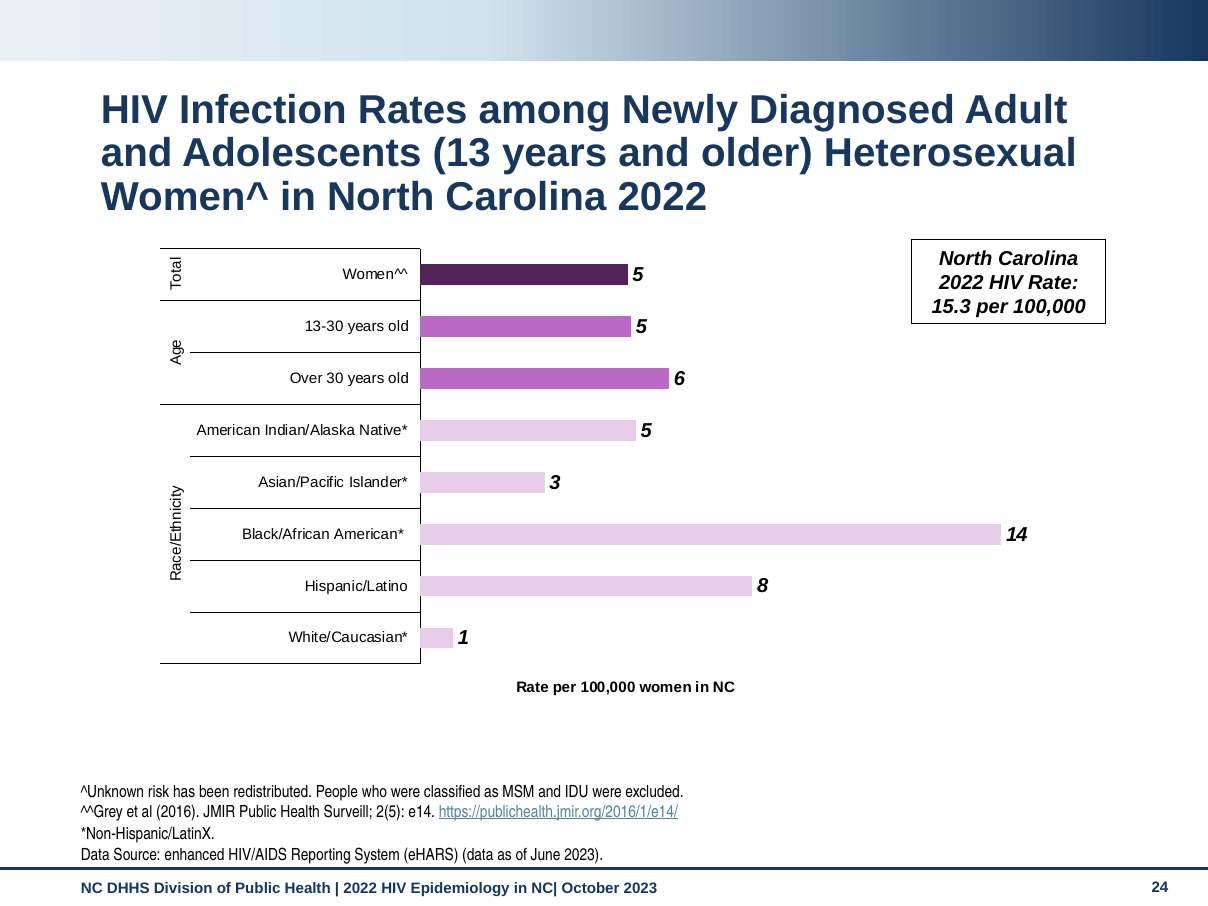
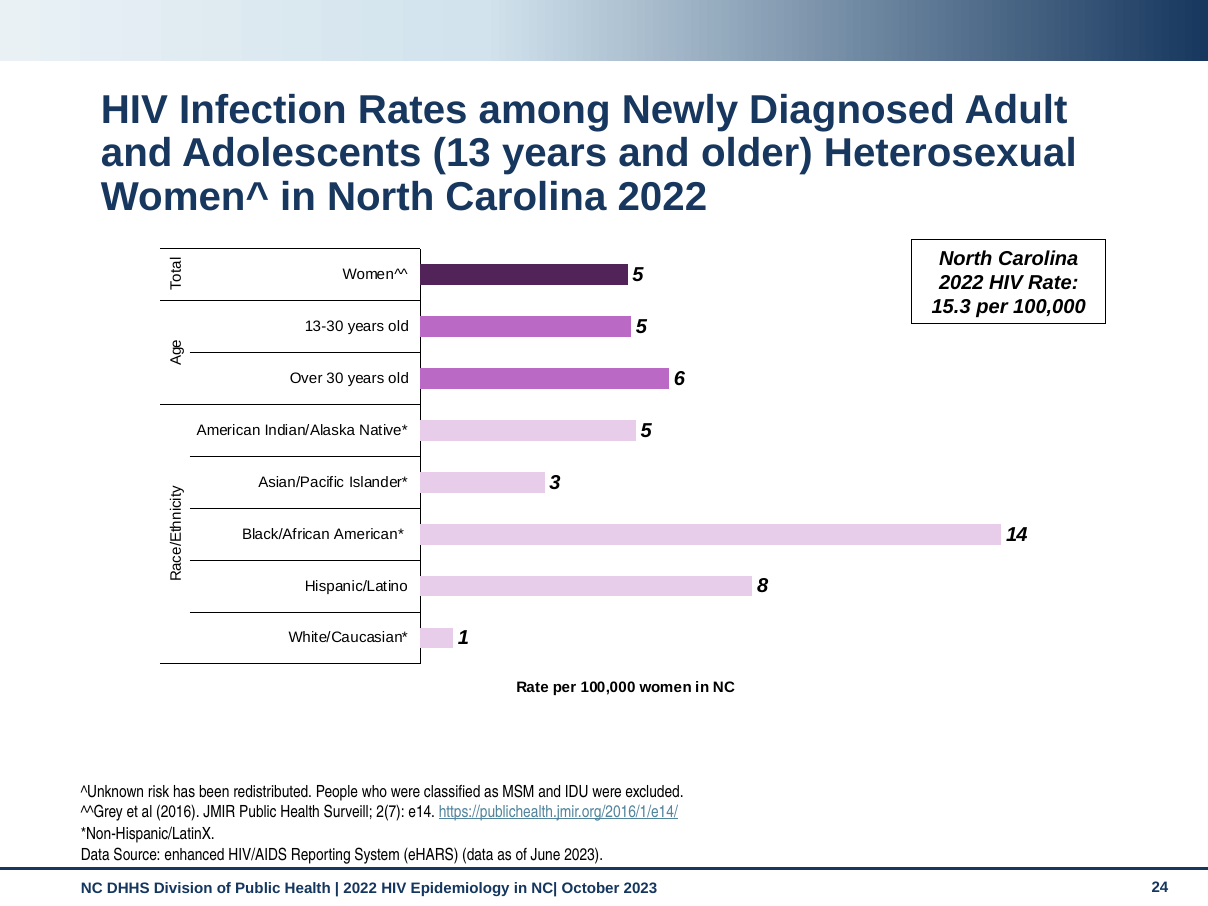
2(5: 2(5 -> 2(7
